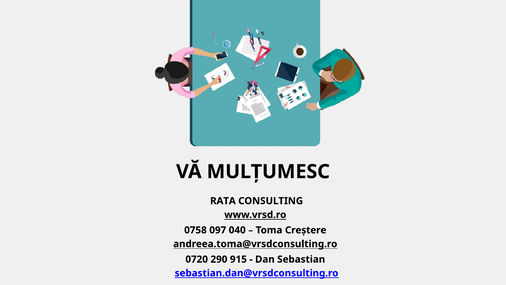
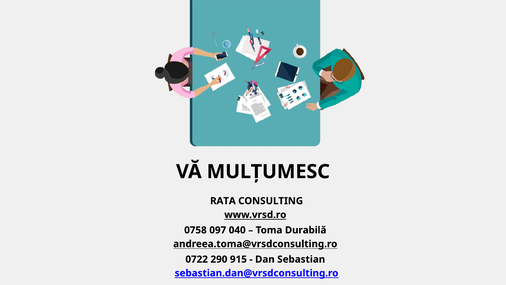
Creștere: Creștere -> Durabilă
0720: 0720 -> 0722
